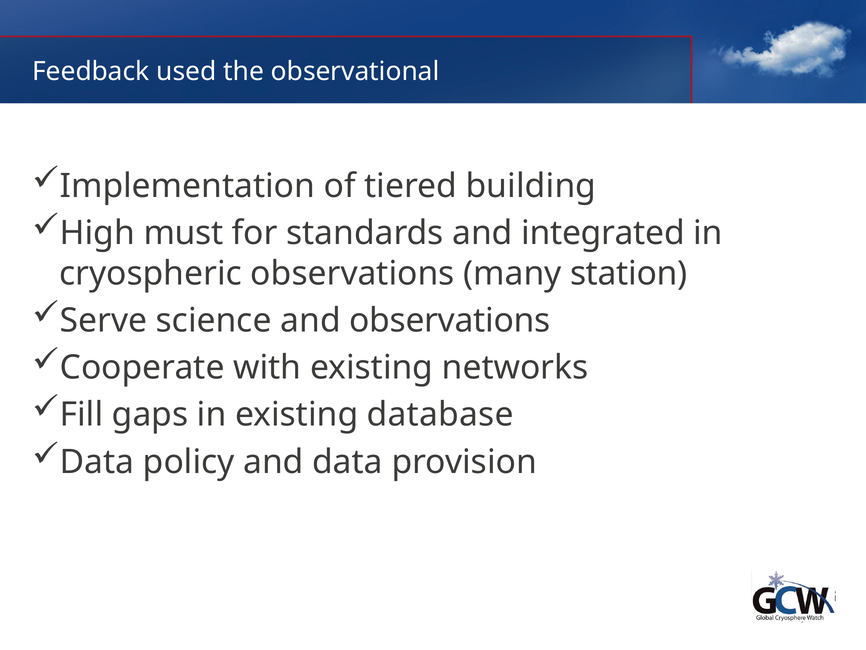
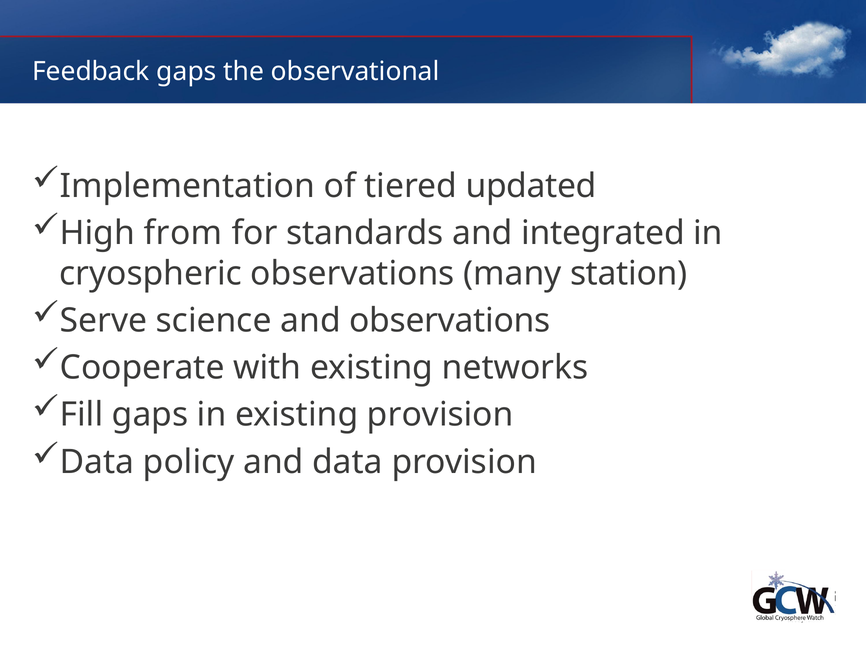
Feedback used: used -> gaps
building: building -> updated
must: must -> from
existing database: database -> provision
